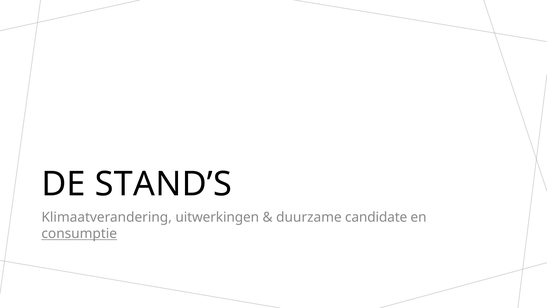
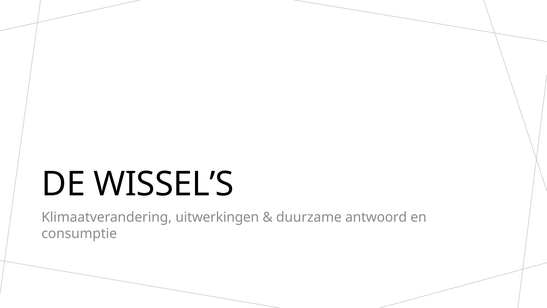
STAND’S: STAND’S -> WISSEL’S
candidate: candidate -> antwoord
consumptie underline: present -> none
